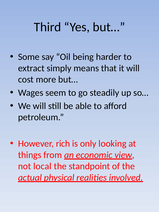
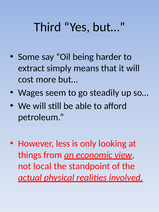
rich: rich -> less
